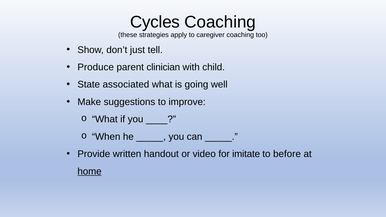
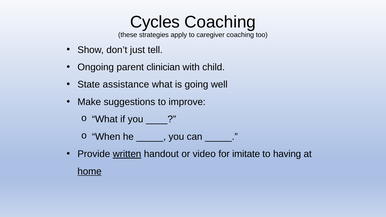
Produce: Produce -> Ongoing
associated: associated -> assistance
written underline: none -> present
before: before -> having
